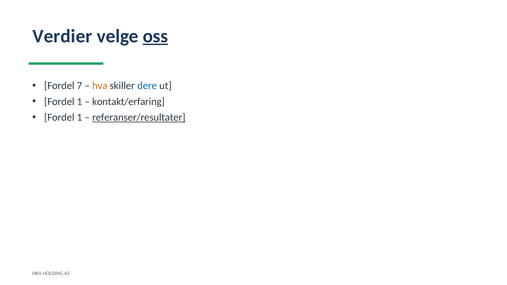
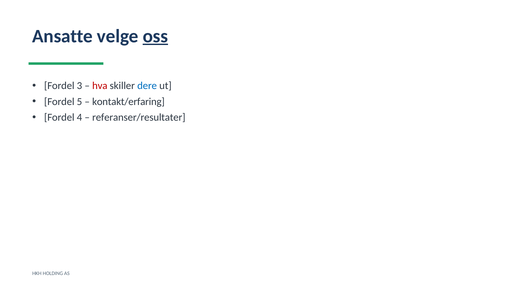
Verdier: Verdier -> Ansatte
7: 7 -> 3
hva colour: orange -> red
1 at (80, 102): 1 -> 5
1 at (80, 118): 1 -> 4
referanser/resultater underline: present -> none
